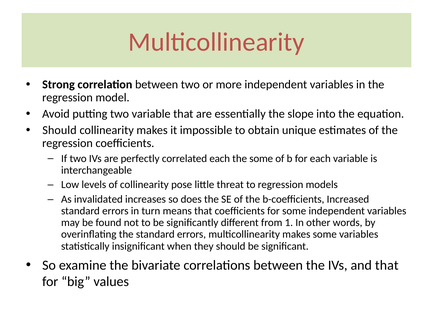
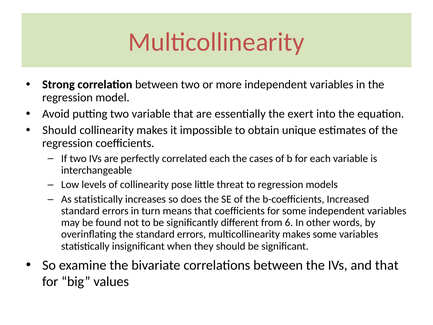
slope: slope -> exert
the some: some -> cases
As invalidated: invalidated -> statistically
1: 1 -> 6
